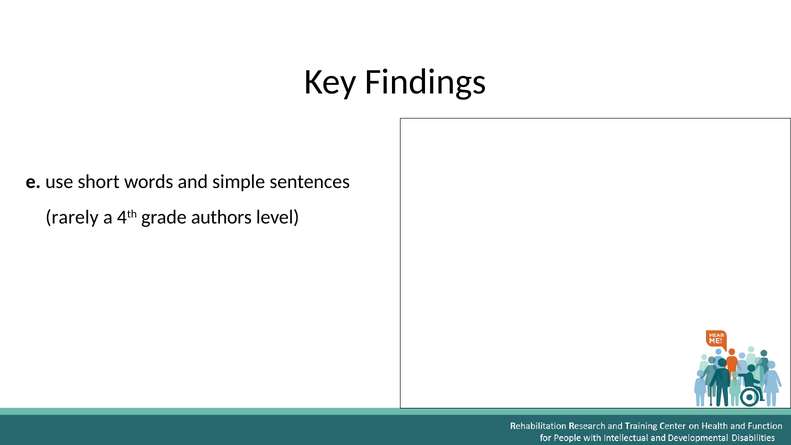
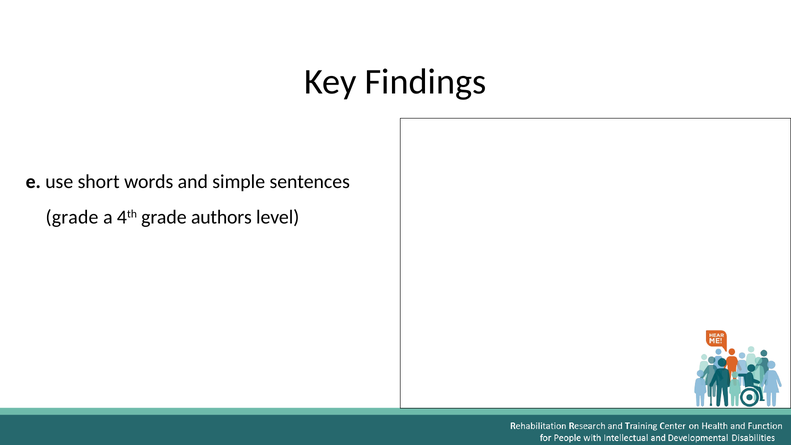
rarely at (72, 217): rarely -> grade
